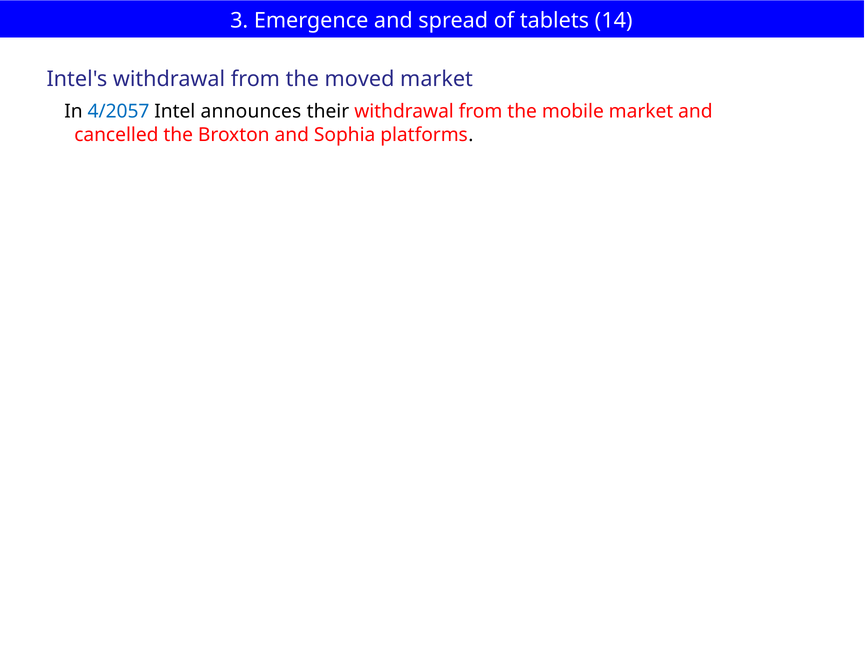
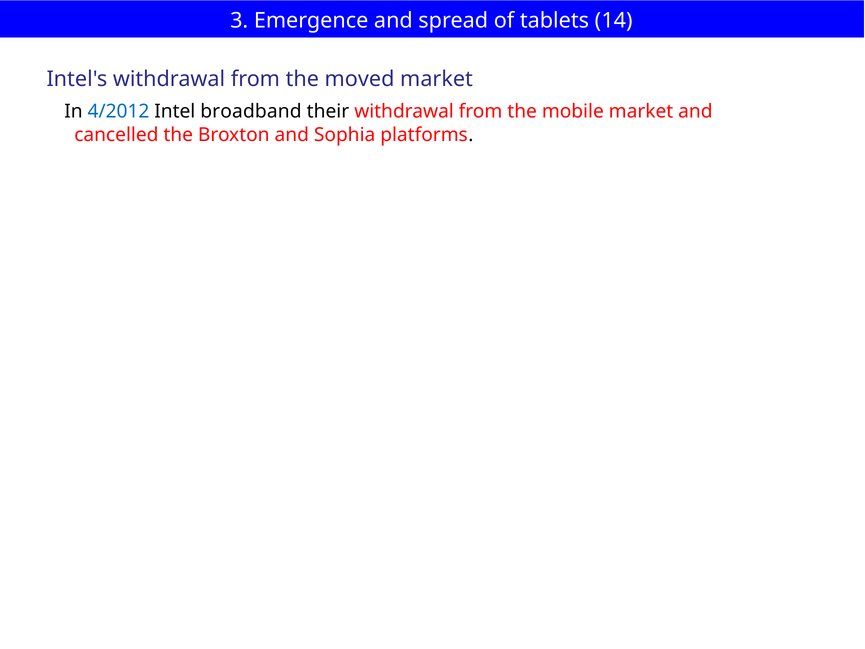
4/2057: 4/2057 -> 4/2012
announces: announces -> broadband
